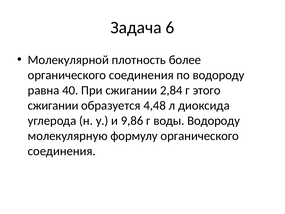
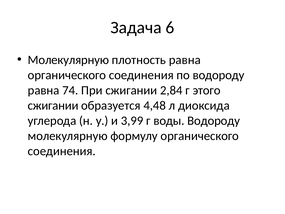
Молекулярной at (68, 60): Молекулярной -> Молекулярную
плотность более: более -> равна
40: 40 -> 74
9,86: 9,86 -> 3,99
